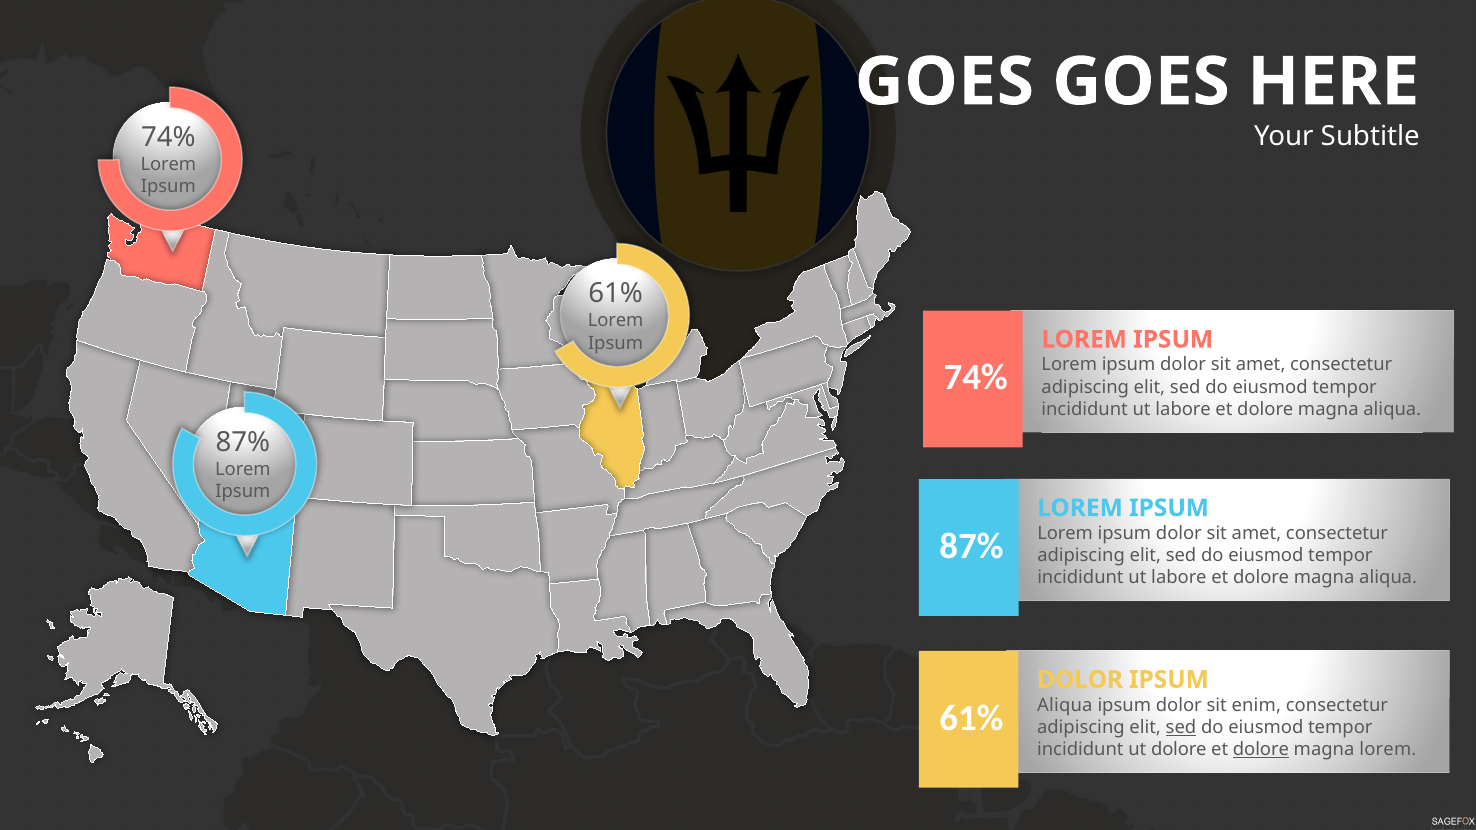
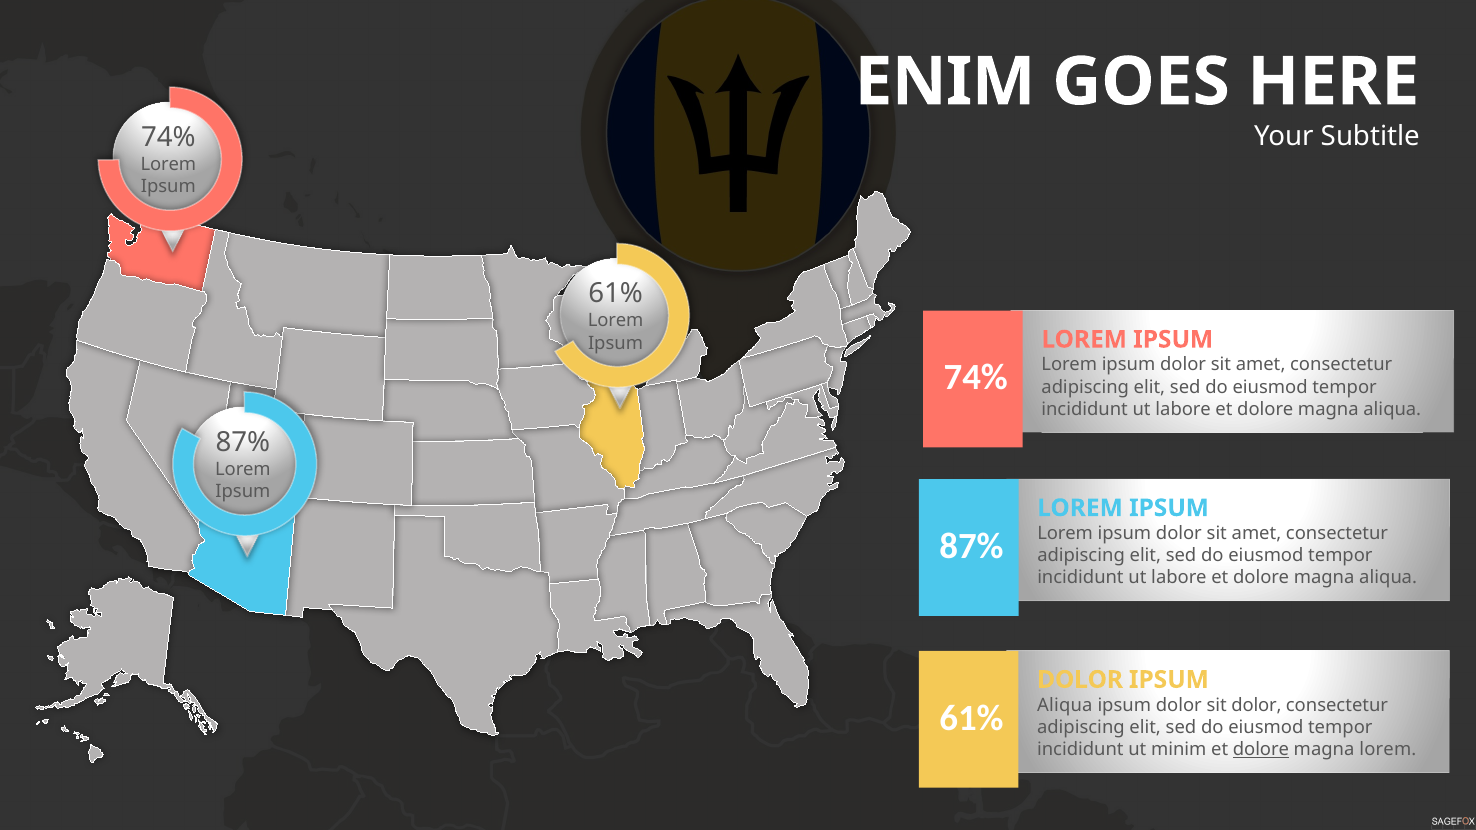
GOES at (944, 82): GOES -> ENIM
sit enim: enim -> dolor
sed at (1181, 727) underline: present -> none
ut dolore: dolore -> minim
